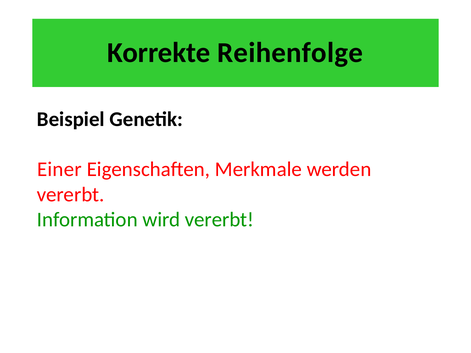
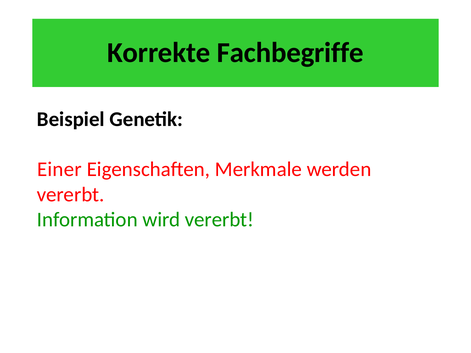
Reihenfolge: Reihenfolge -> Fachbegriffe
